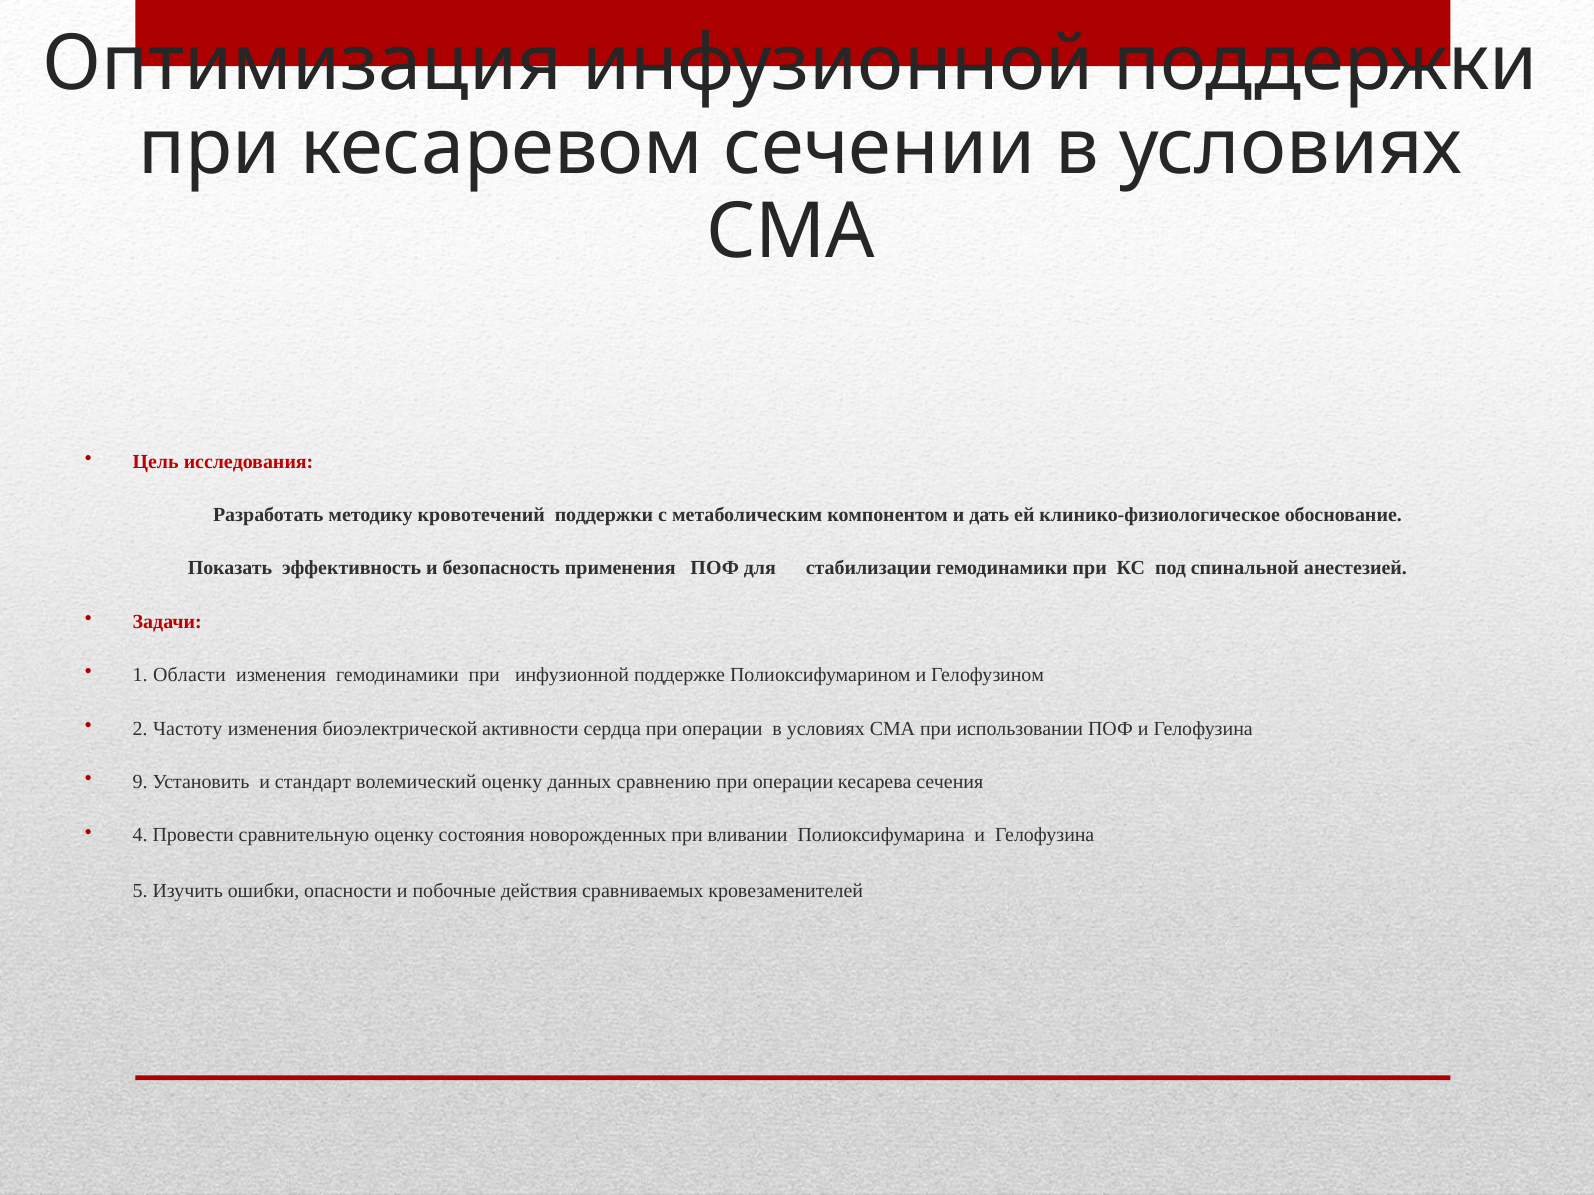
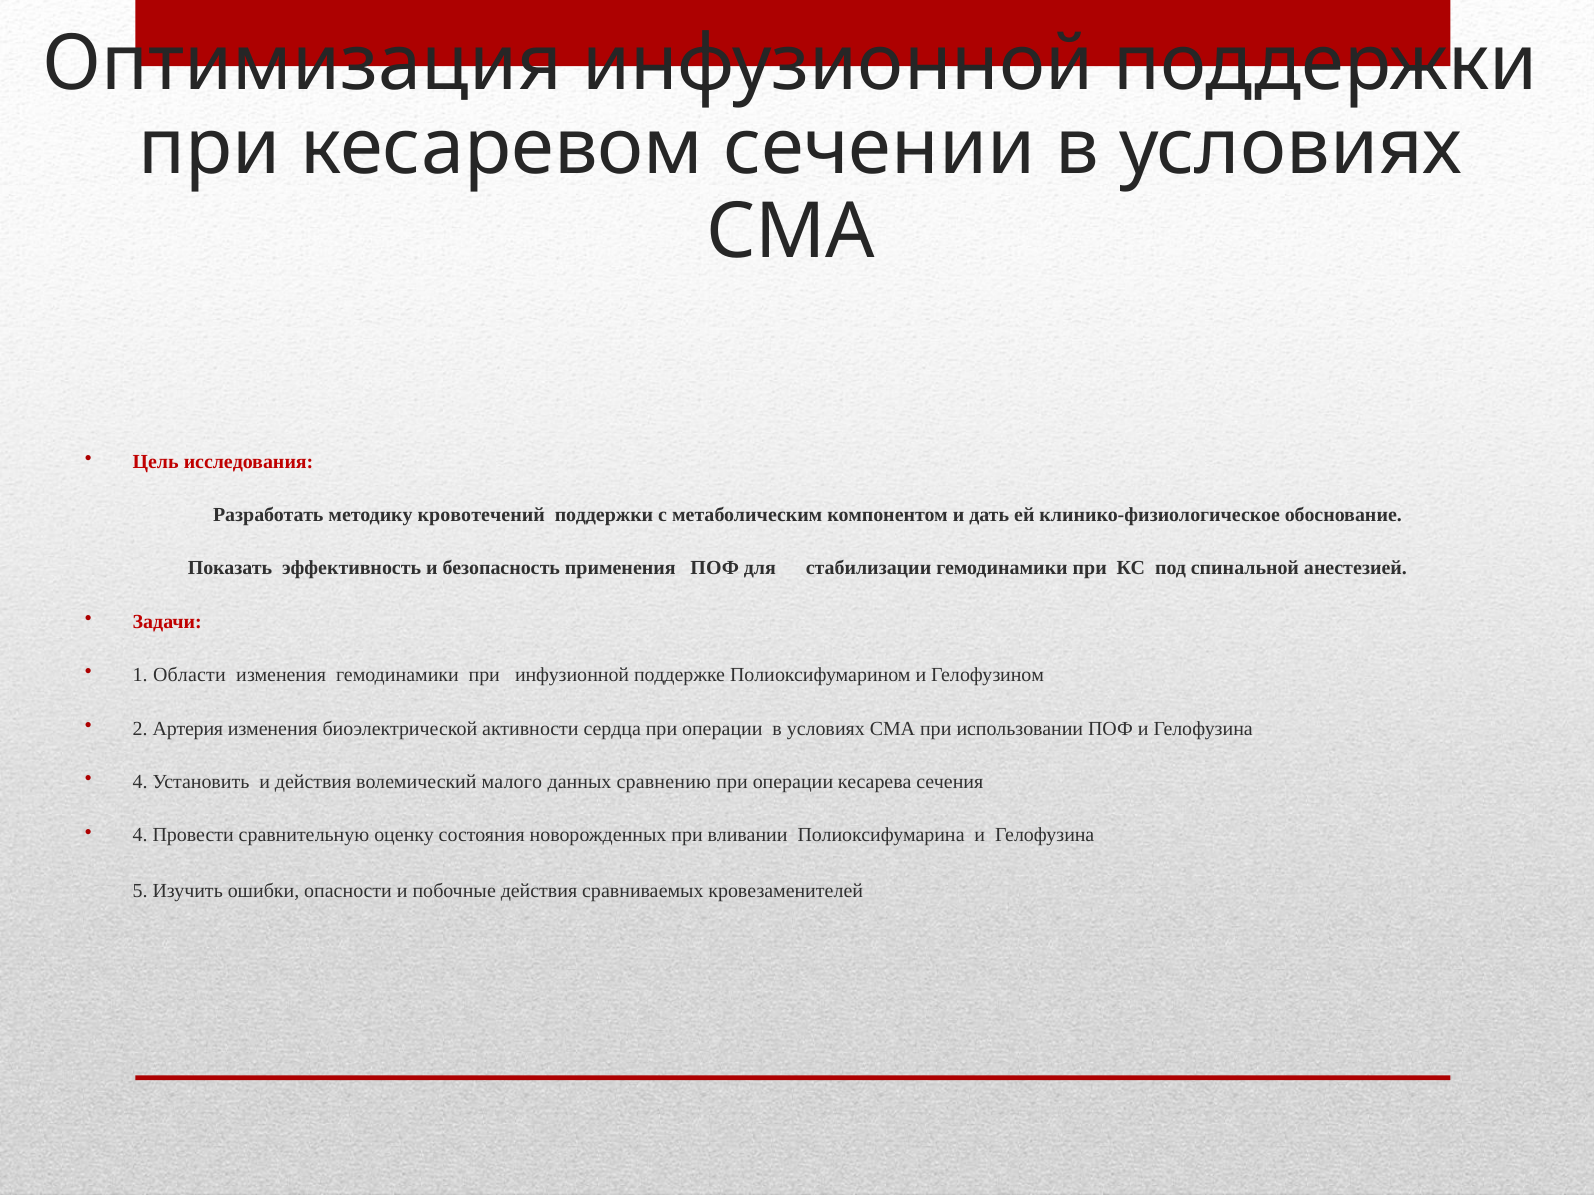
Частоту: Частоту -> Артерия
9 at (140, 782): 9 -> 4
и стандарт: стандарт -> действия
волемический оценку: оценку -> малого
